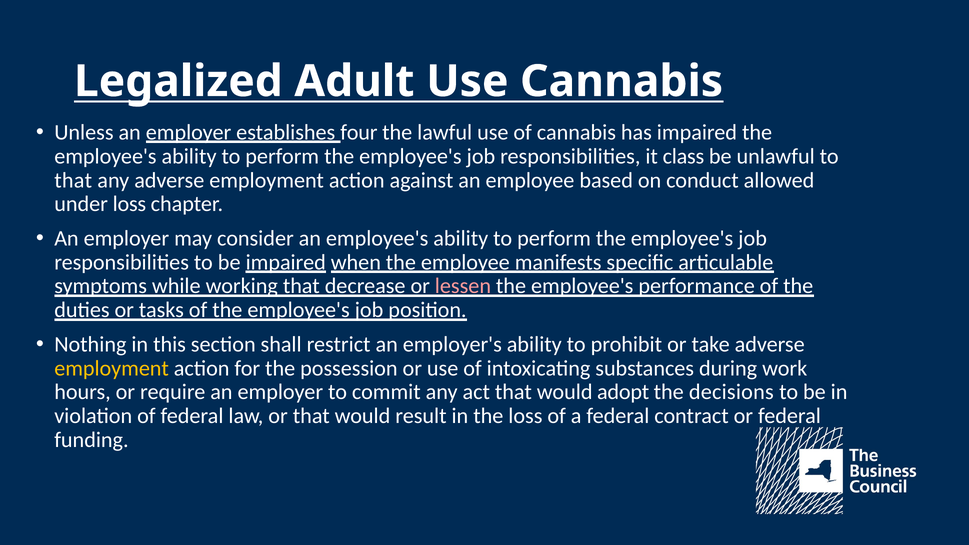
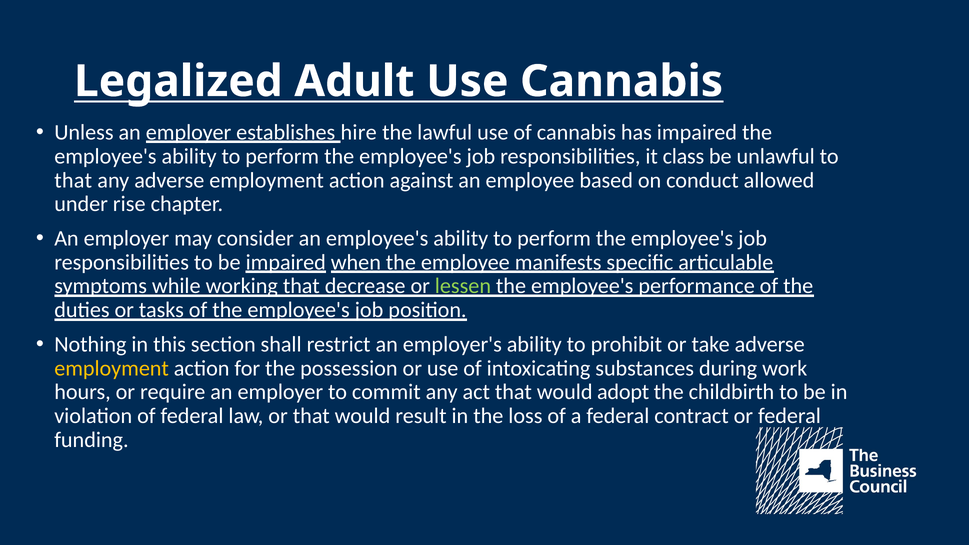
four: four -> hire
under loss: loss -> rise
lessen colour: pink -> light green
decisions: decisions -> childbirth
